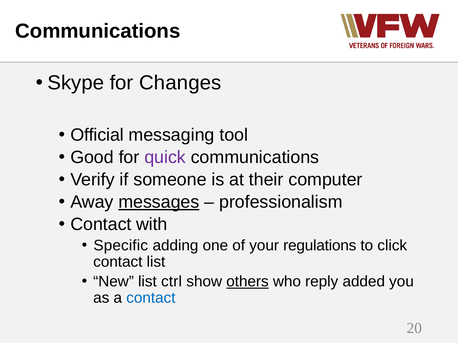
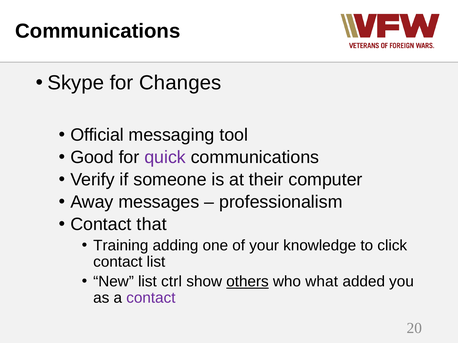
messages underline: present -> none
with: with -> that
Specific: Specific -> Training
regulations: regulations -> knowledge
reply: reply -> what
contact at (151, 298) colour: blue -> purple
